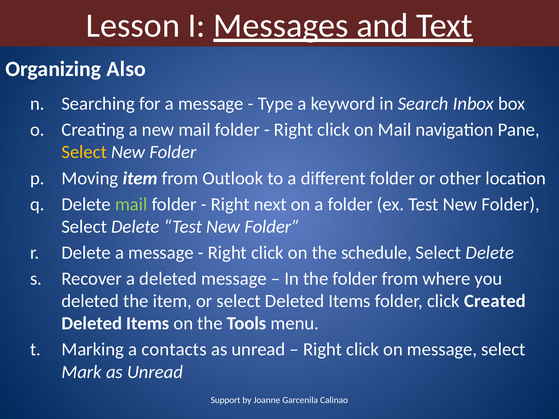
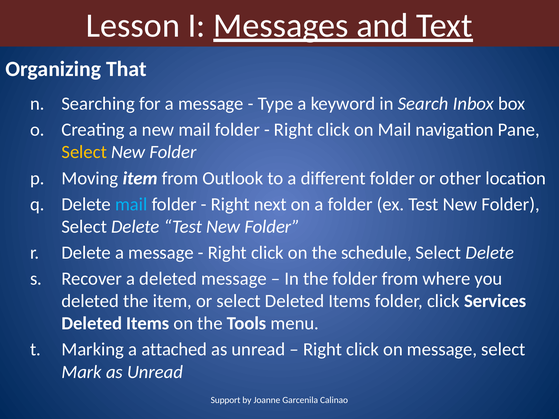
Also: Also -> That
mail at (131, 204) colour: light green -> light blue
Created: Created -> Services
contacts: contacts -> attached
